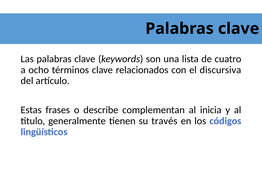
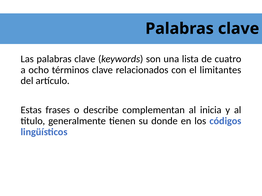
discursiva: discursiva -> limitantes
través: través -> donde
